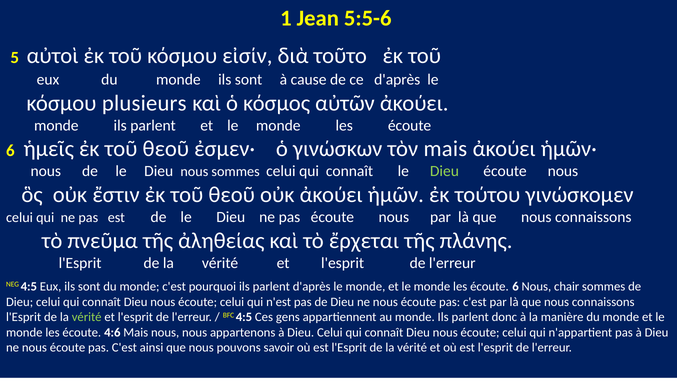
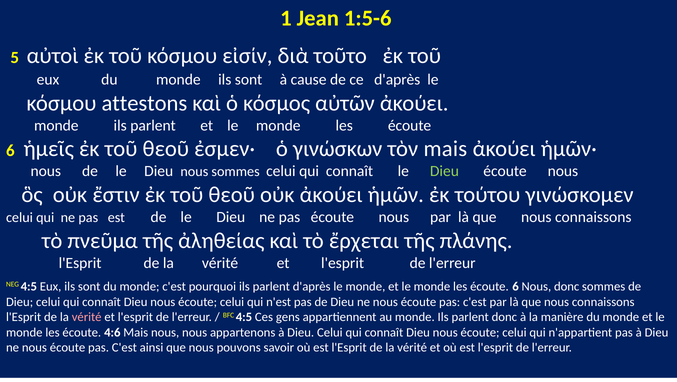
5:5-6: 5:5-6 -> 1:5-6
plusieurs: plusieurs -> attestons
Nous chair: chair -> donc
vérité at (87, 317) colour: light green -> pink
